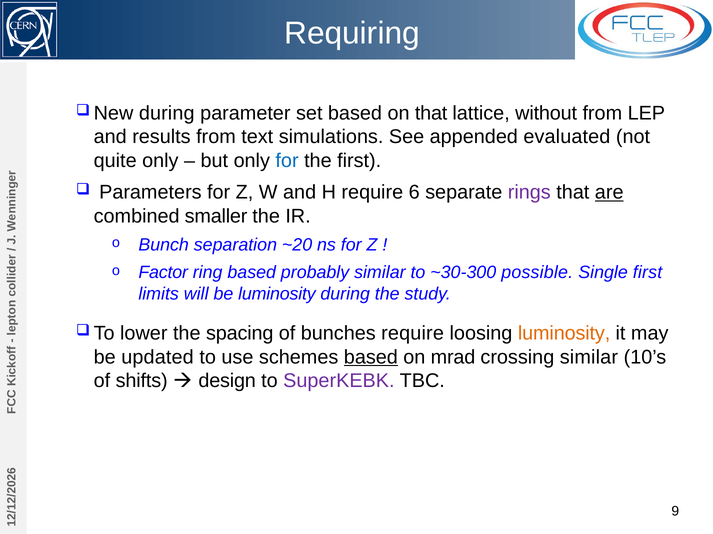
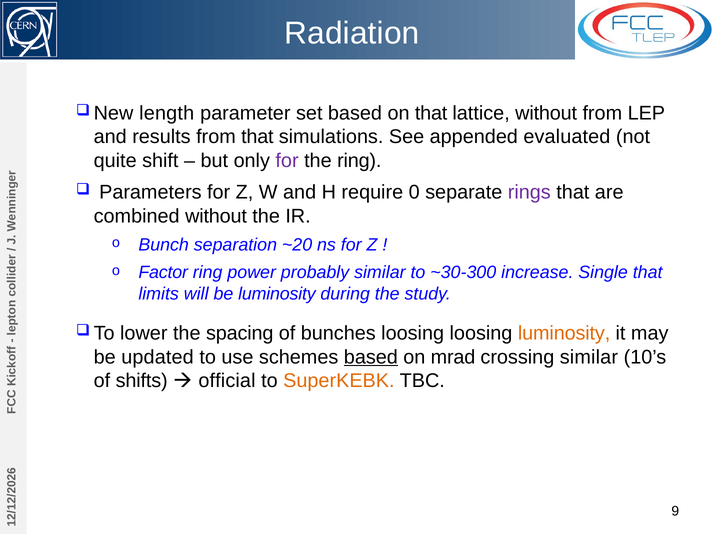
Requiring: Requiring -> Radiation
during at (167, 113): during -> length
from text: text -> that
quite only: only -> shift
for at (287, 161) colour: blue -> purple
the first: first -> ring
require 6: 6 -> 0
are underline: present -> none
combined smaller: smaller -> without
ring based: based -> power
possible: possible -> increase
Single first: first -> that
bunches require: require -> loosing
design: design -> official
SuperKEBK colour: purple -> orange
